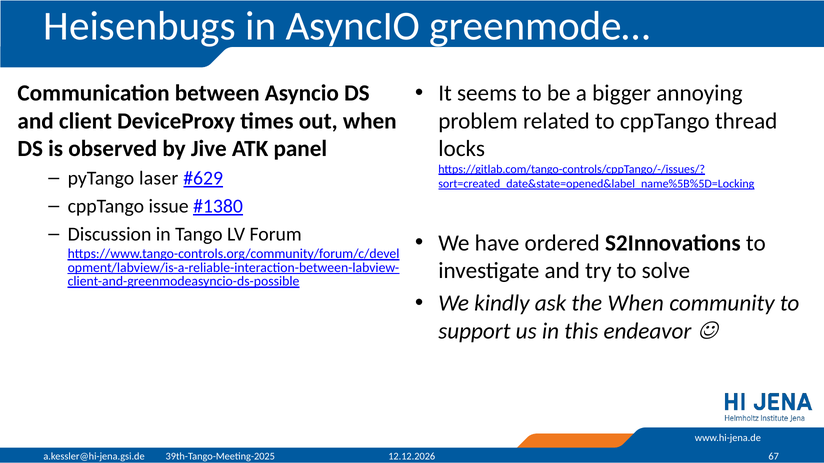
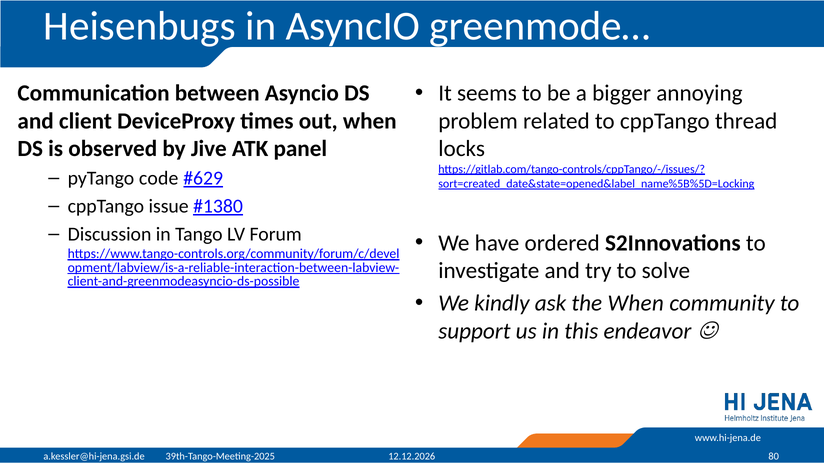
laser: laser -> code
67: 67 -> 80
